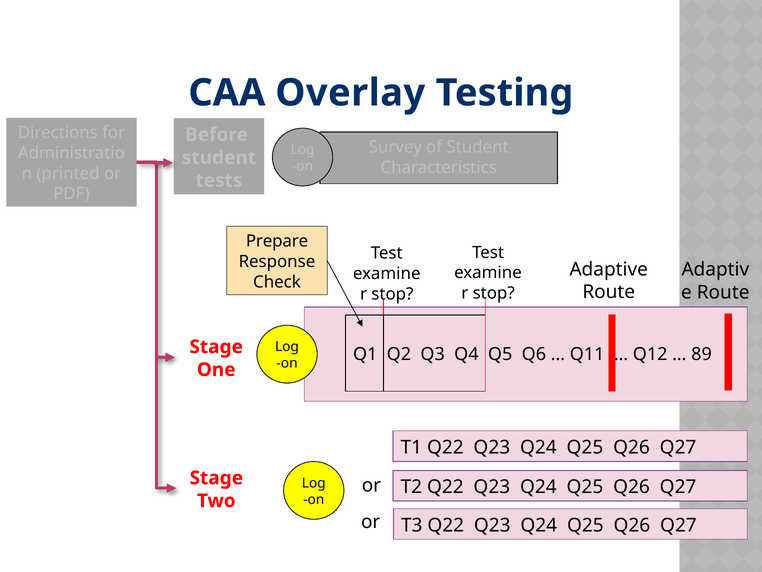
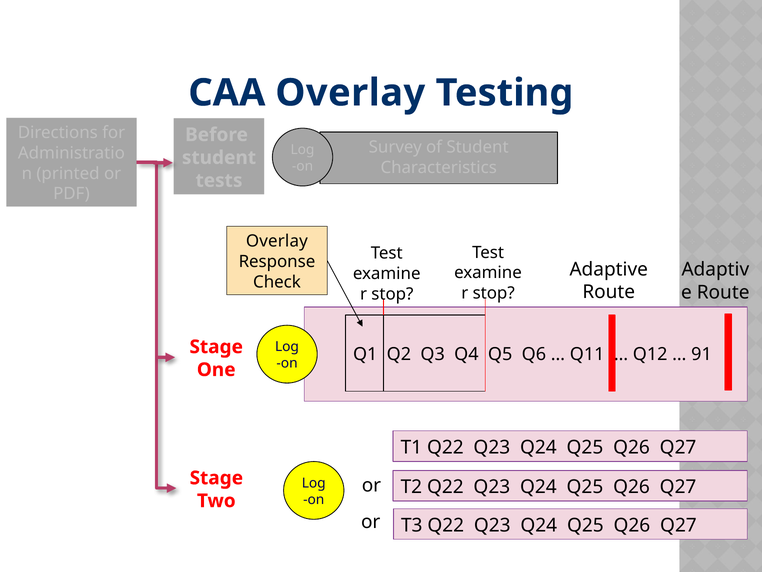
Prepare at (277, 241): Prepare -> Overlay
89: 89 -> 91
